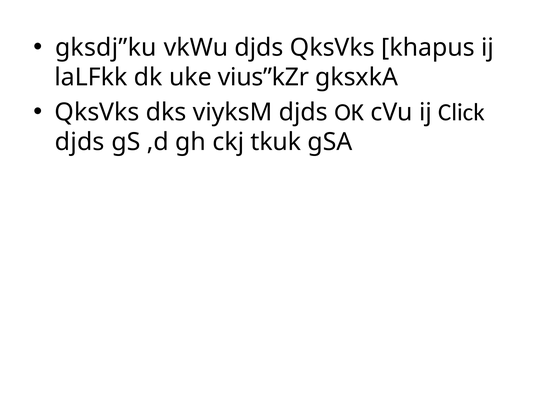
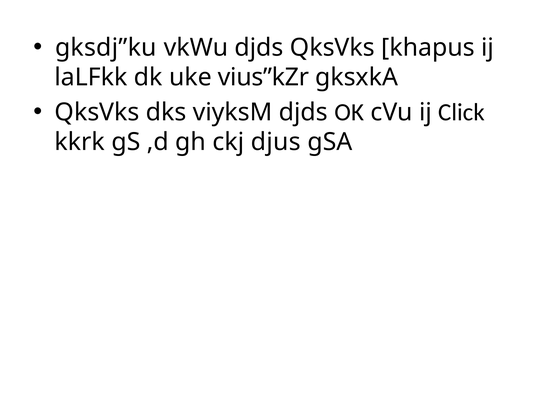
djds at (80, 142): djds -> kkrk
tkuk: tkuk -> djus
